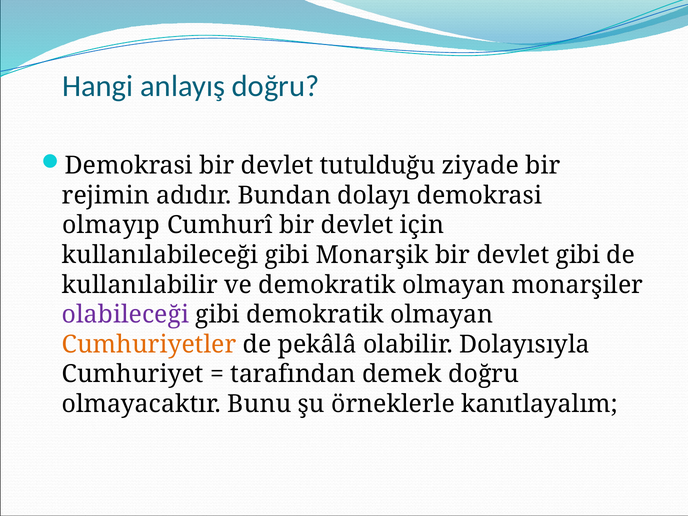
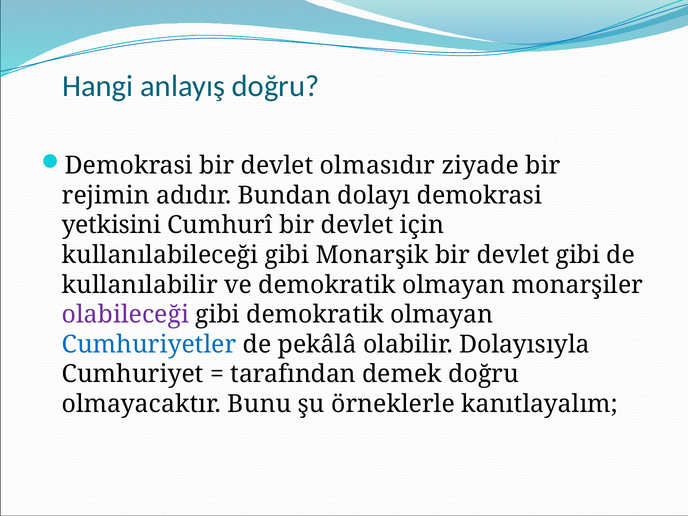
tutulduğu: tutulduğu -> olmasıdır
olmayıp: olmayıp -> yetkisini
Cumhuriyetler colour: orange -> blue
